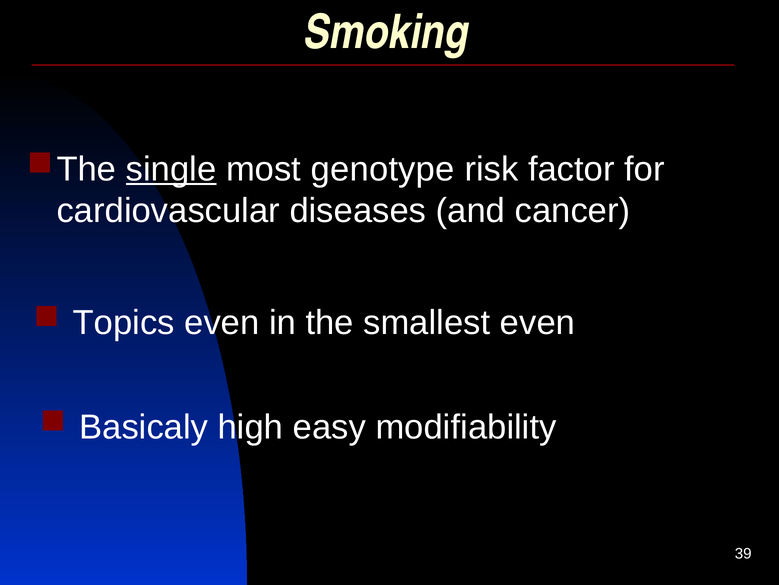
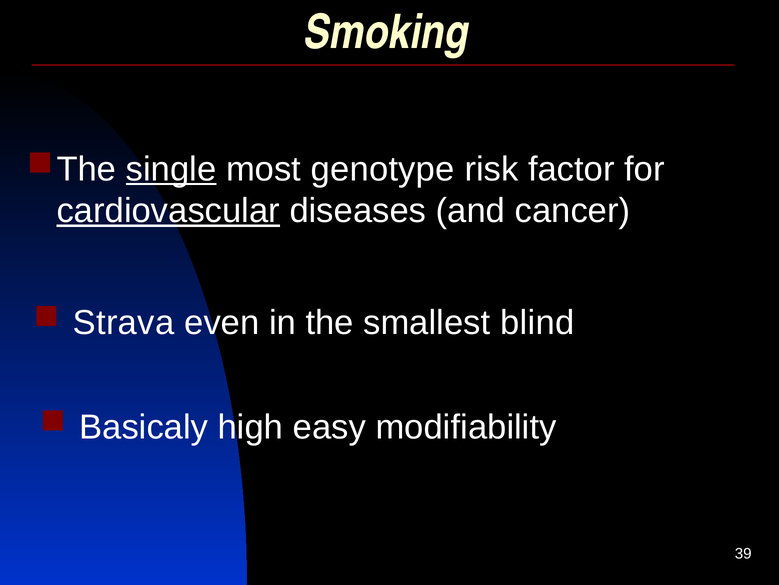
cardiovascular underline: none -> present
Topics: Topics -> Strava
smallest even: even -> blind
